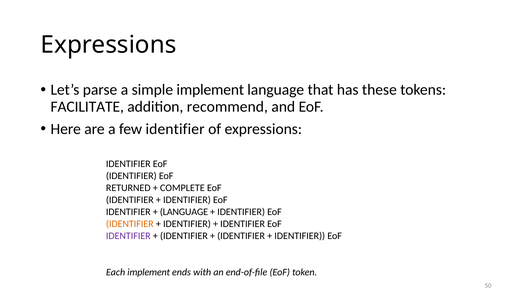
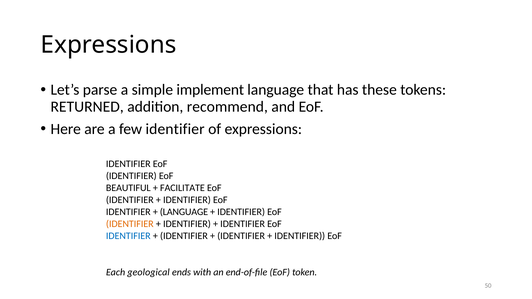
FACILITATE: FACILITATE -> RETURNED
RETURNED: RETURNED -> BEAUTIFUL
COMPLETE: COMPLETE -> FACILITATE
IDENTIFIER at (128, 236) colour: purple -> blue
Each implement: implement -> geological
